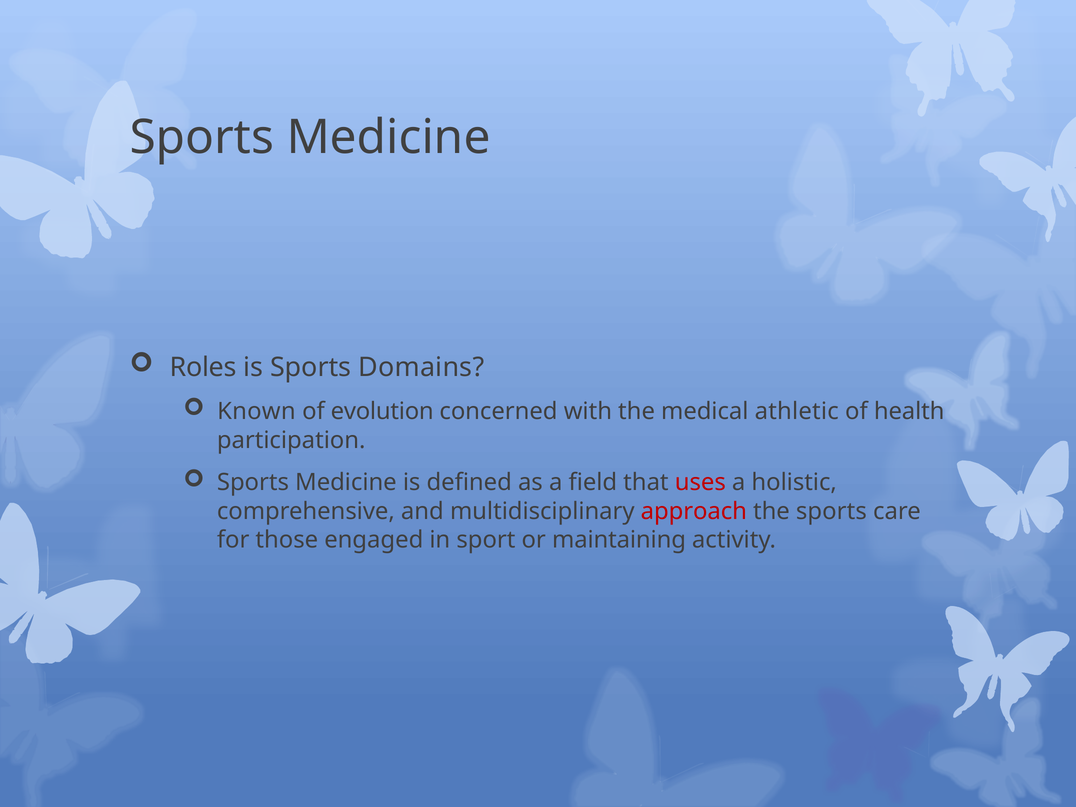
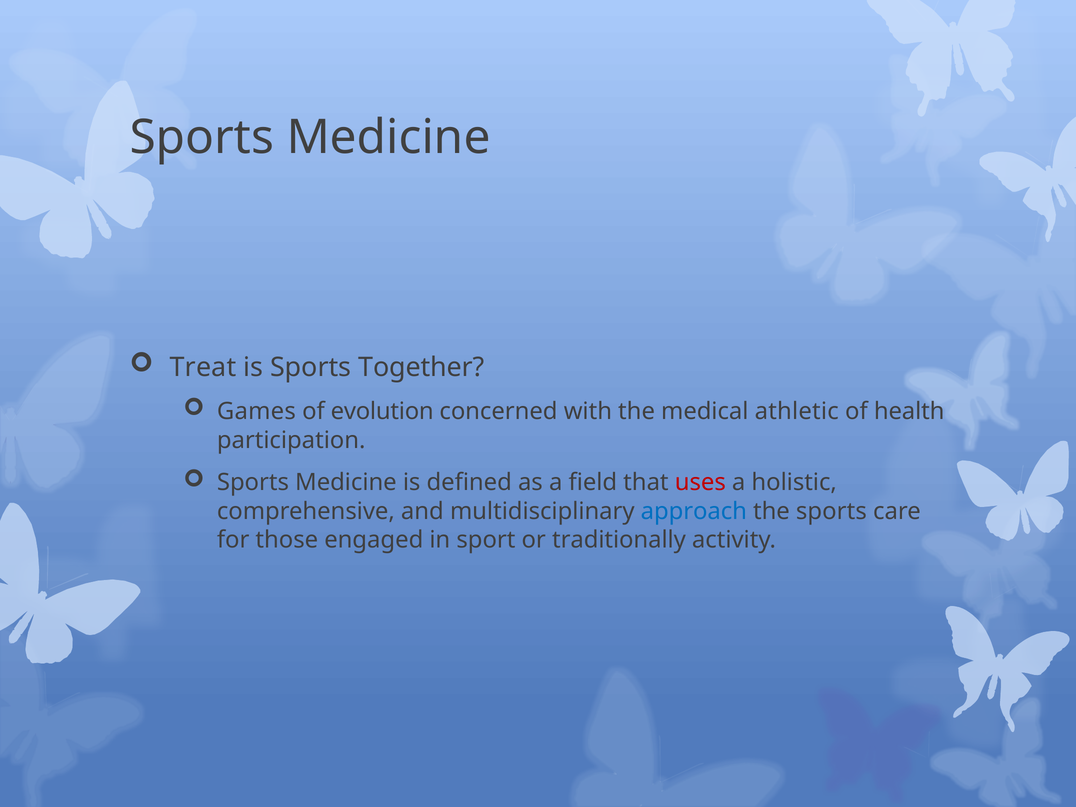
Roles: Roles -> Treat
Domains: Domains -> Together
Known: Known -> Games
approach colour: red -> blue
maintaining: maintaining -> traditionally
